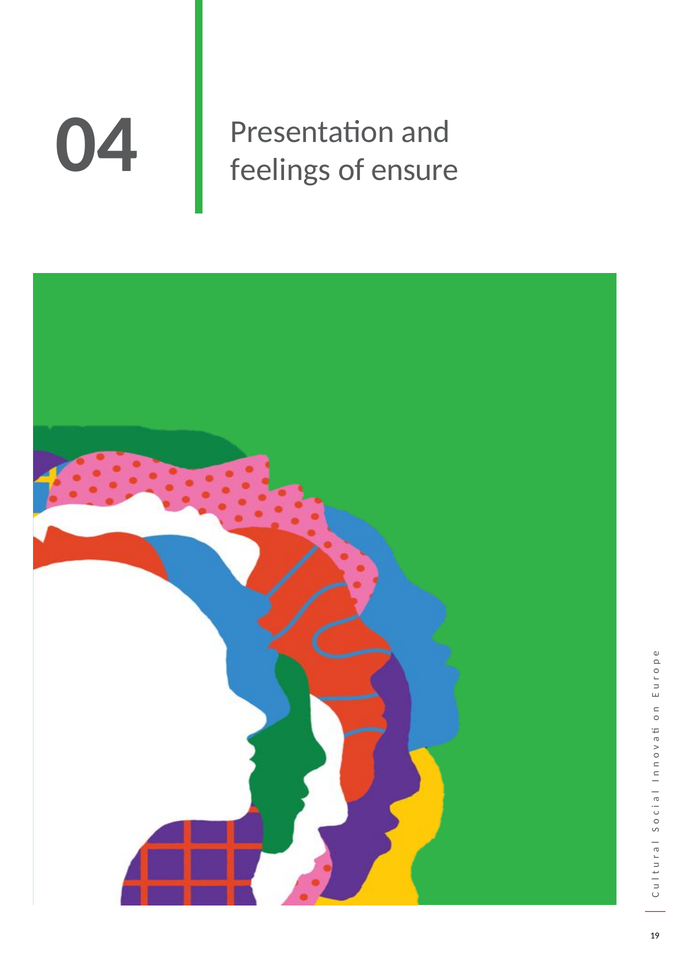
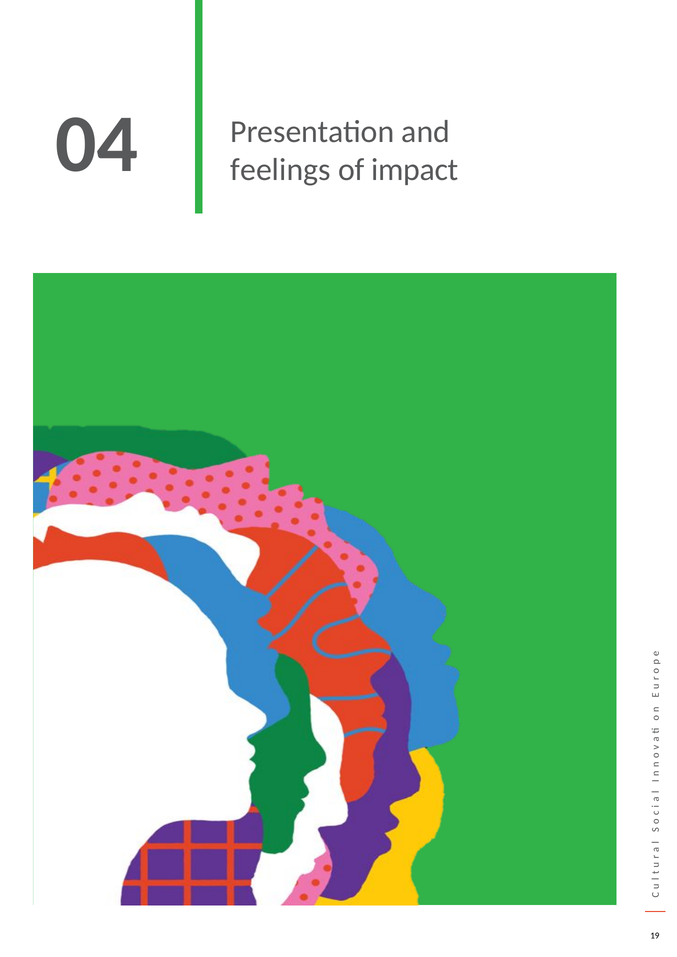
ensure: ensure -> impact
